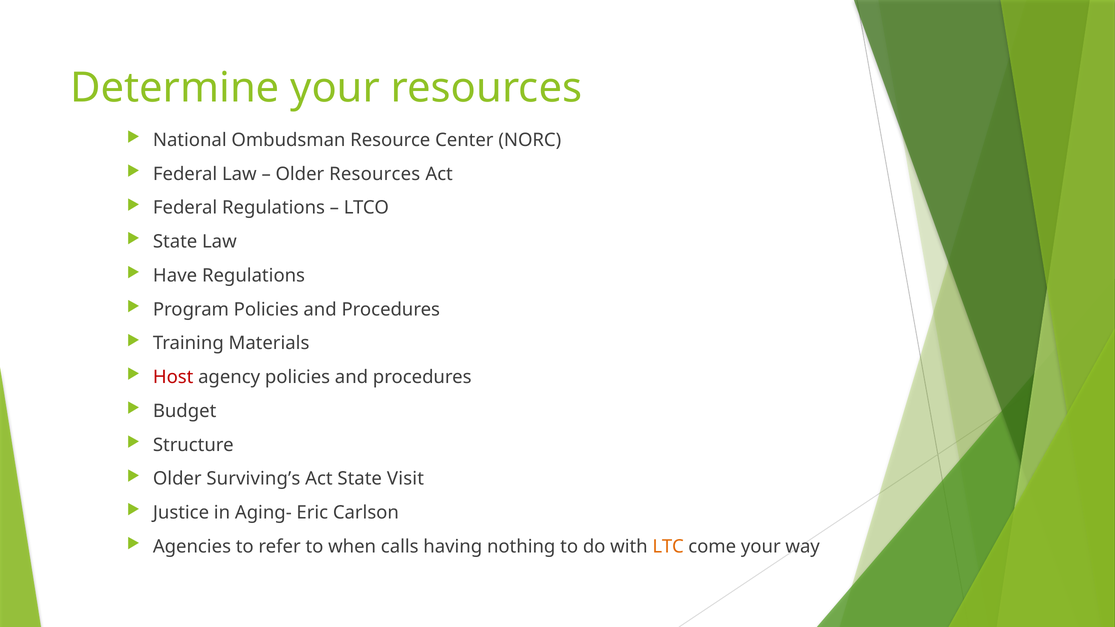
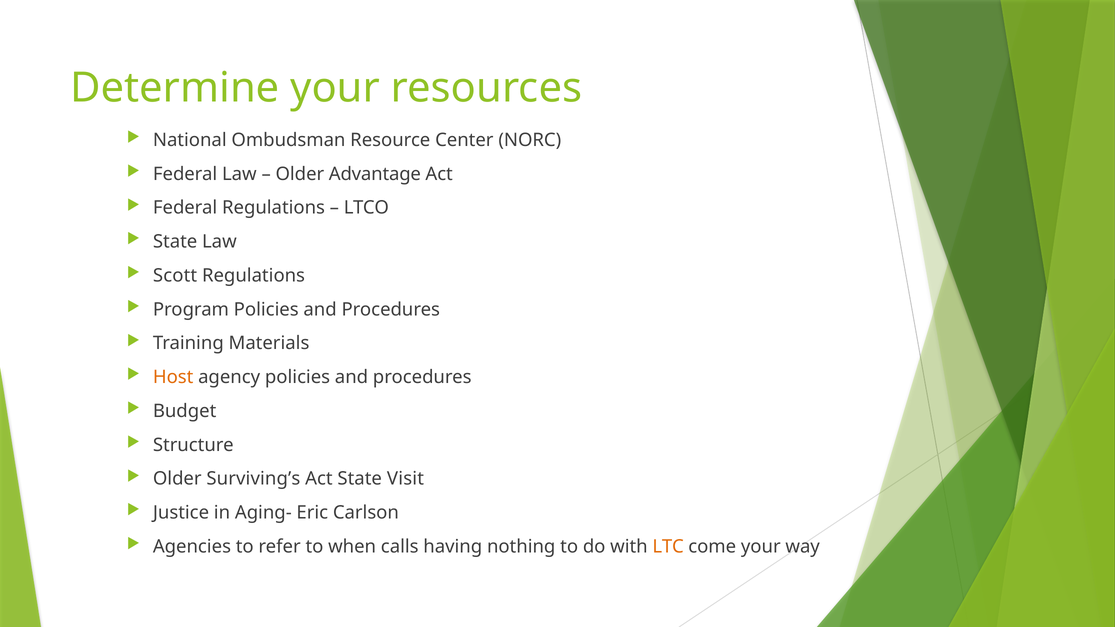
Older Resources: Resources -> Advantage
Have: Have -> Scott
Host colour: red -> orange
